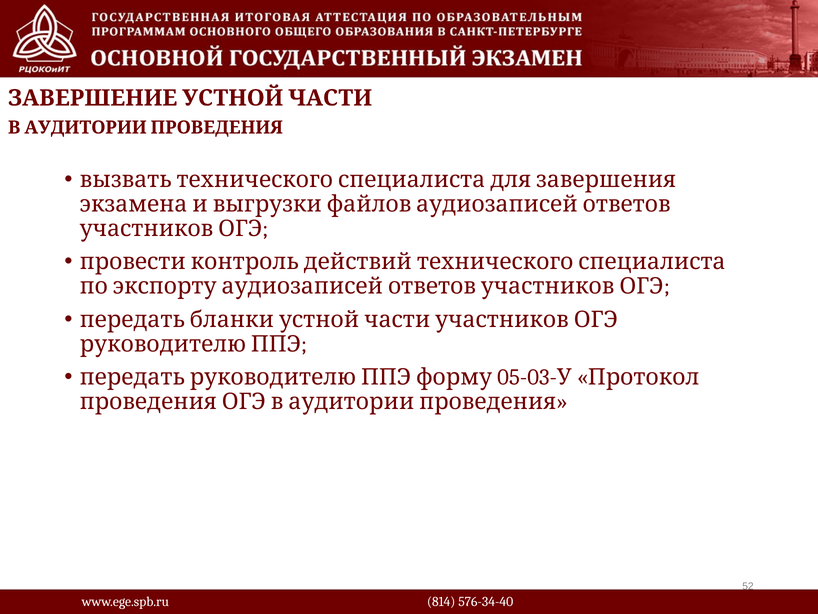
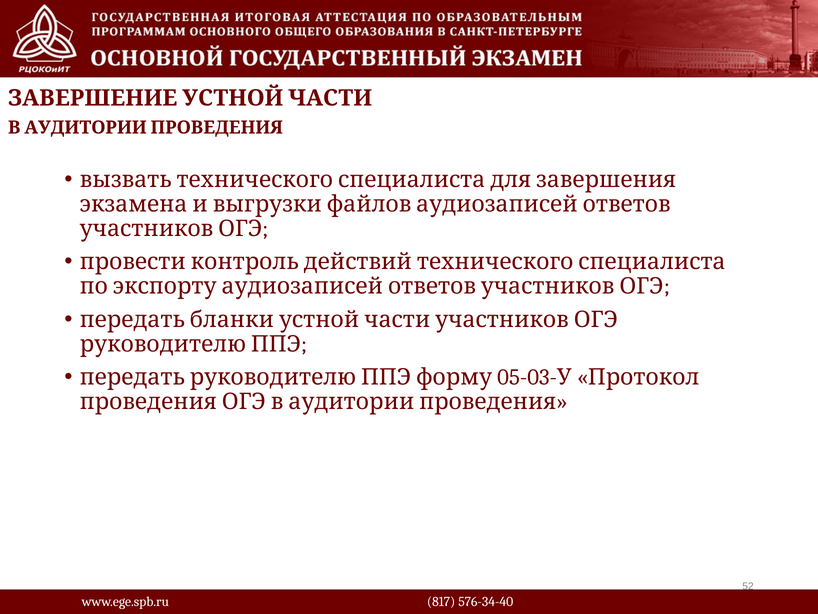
814: 814 -> 817
